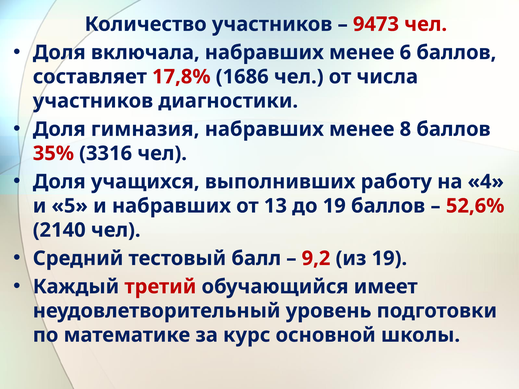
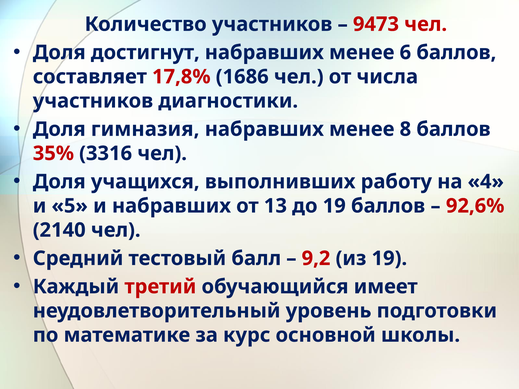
включала: включала -> достигнут
52,6%: 52,6% -> 92,6%
